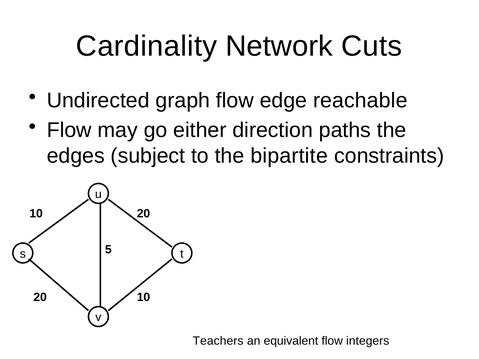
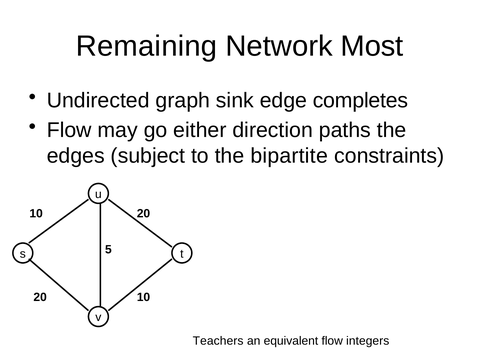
Cardinality: Cardinality -> Remaining
Cuts: Cuts -> Most
graph flow: flow -> sink
reachable: reachable -> completes
